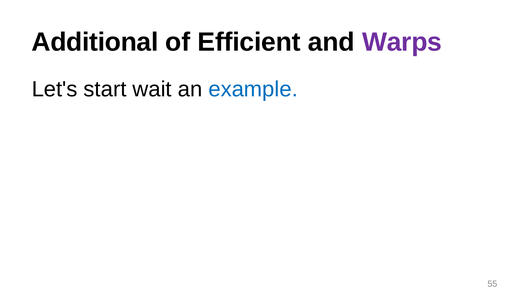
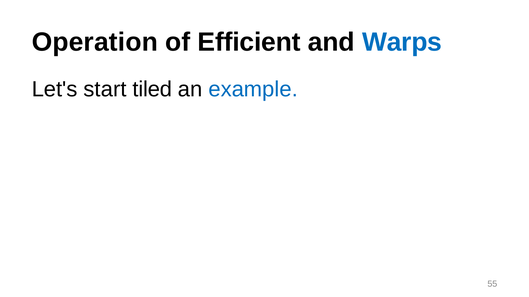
Additional: Additional -> Operation
Warps colour: purple -> blue
wait: wait -> tiled
